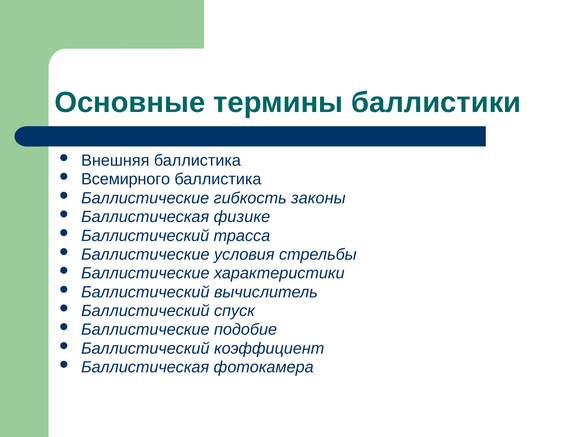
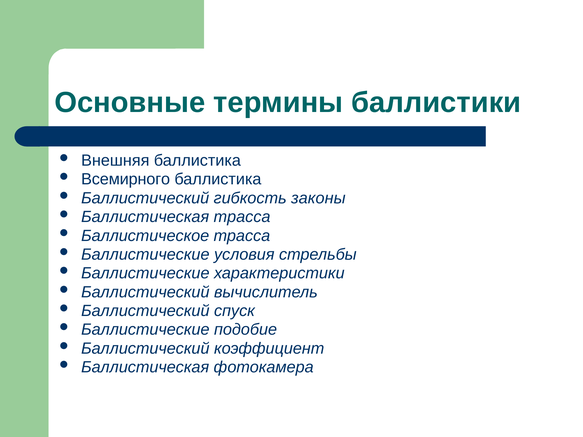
Баллистические at (145, 198): Баллистические -> Баллистический
Баллистическая физике: физике -> трасса
Баллистический at (145, 236): Баллистический -> Баллистическое
